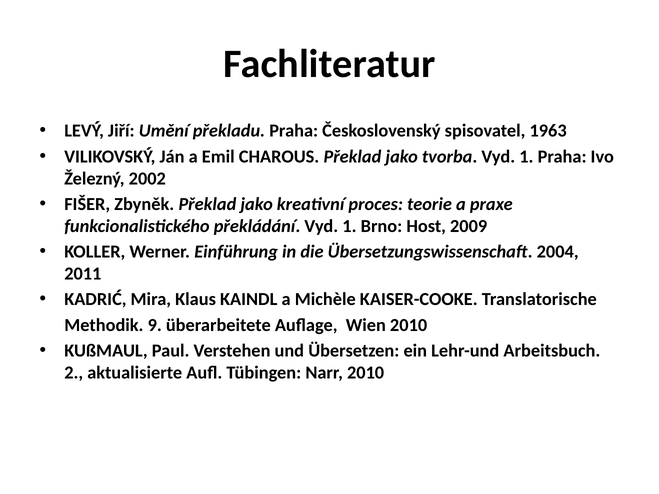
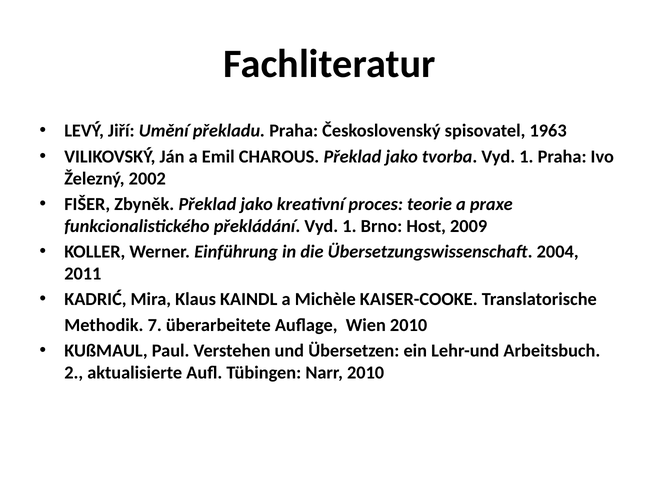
9: 9 -> 7
